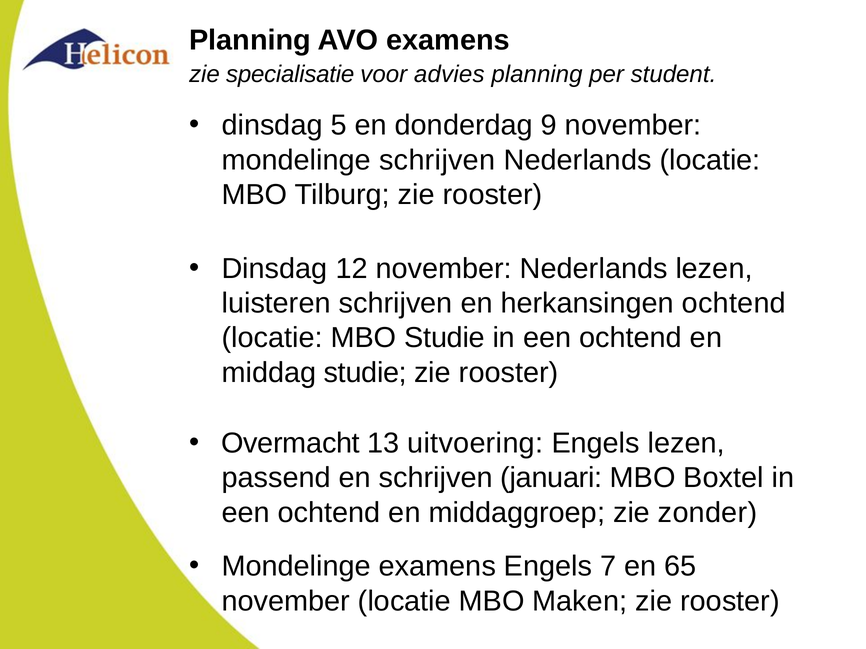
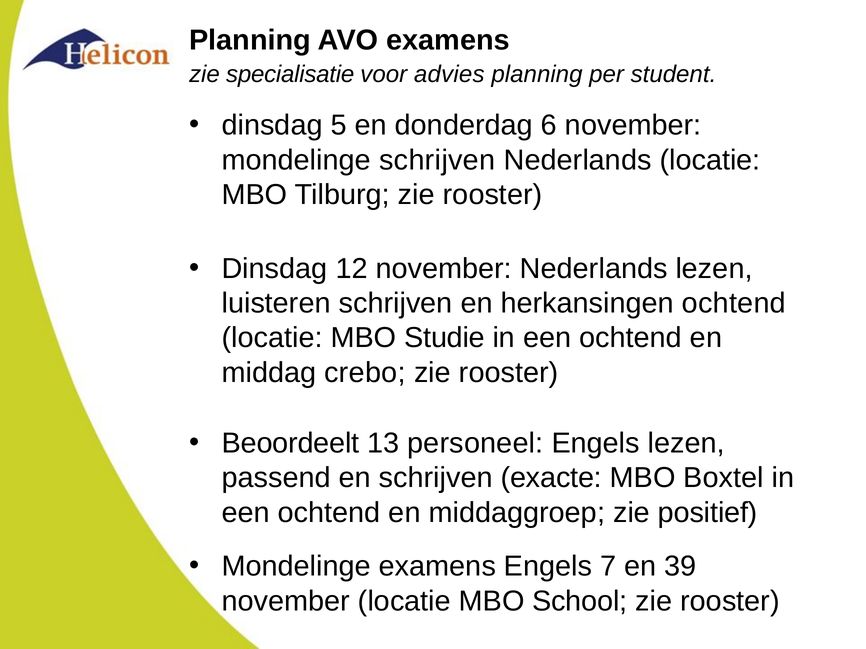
9: 9 -> 6
middag studie: studie -> crebo
Overmacht: Overmacht -> Beoordeelt
uitvoering: uitvoering -> personeel
januari: januari -> exacte
zonder: zonder -> positief
65: 65 -> 39
Maken: Maken -> School
